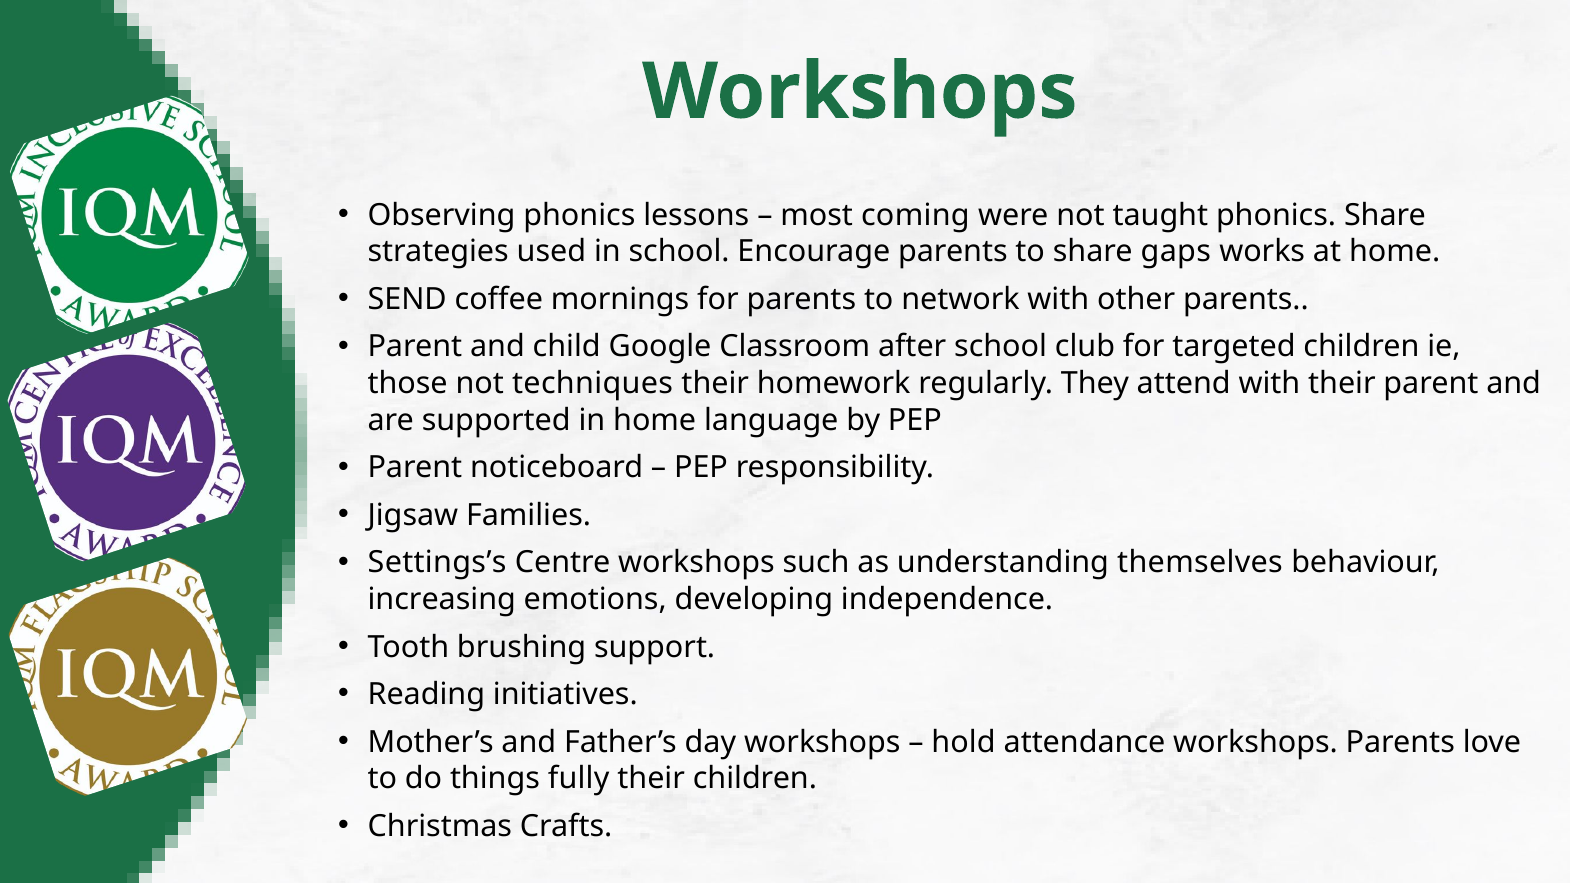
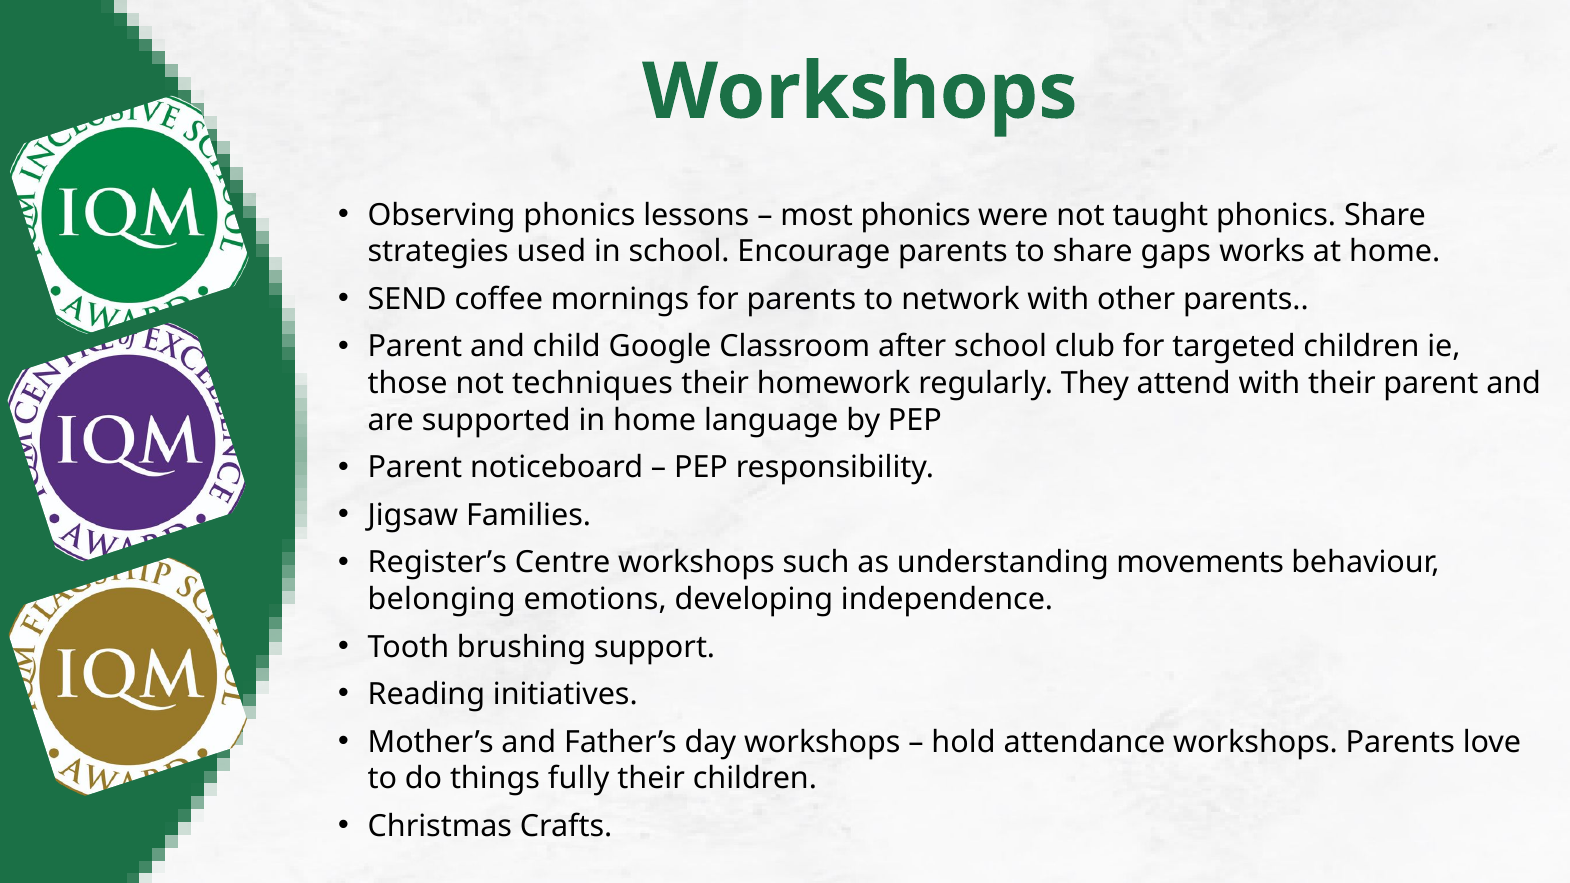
most coming: coming -> phonics
Settings’s: Settings’s -> Register’s
themselves: themselves -> movements
increasing: increasing -> belonging
